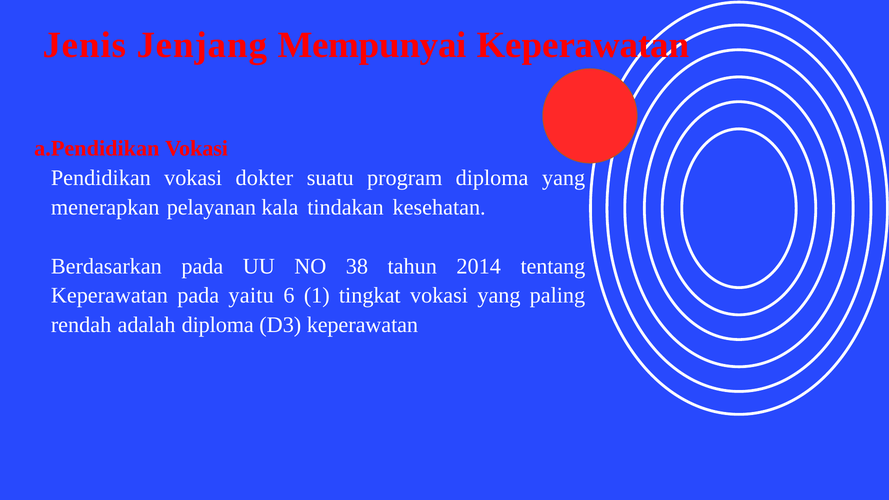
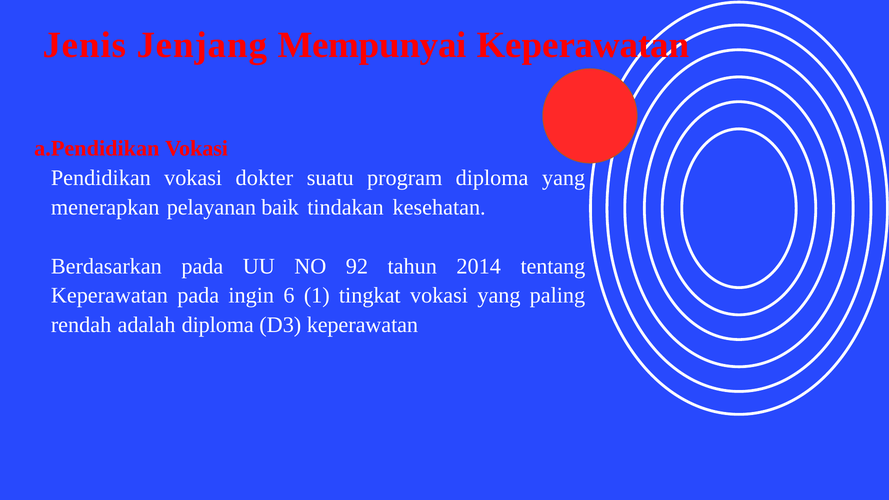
kala: kala -> baik
38: 38 -> 92
yaitu: yaitu -> ingin
